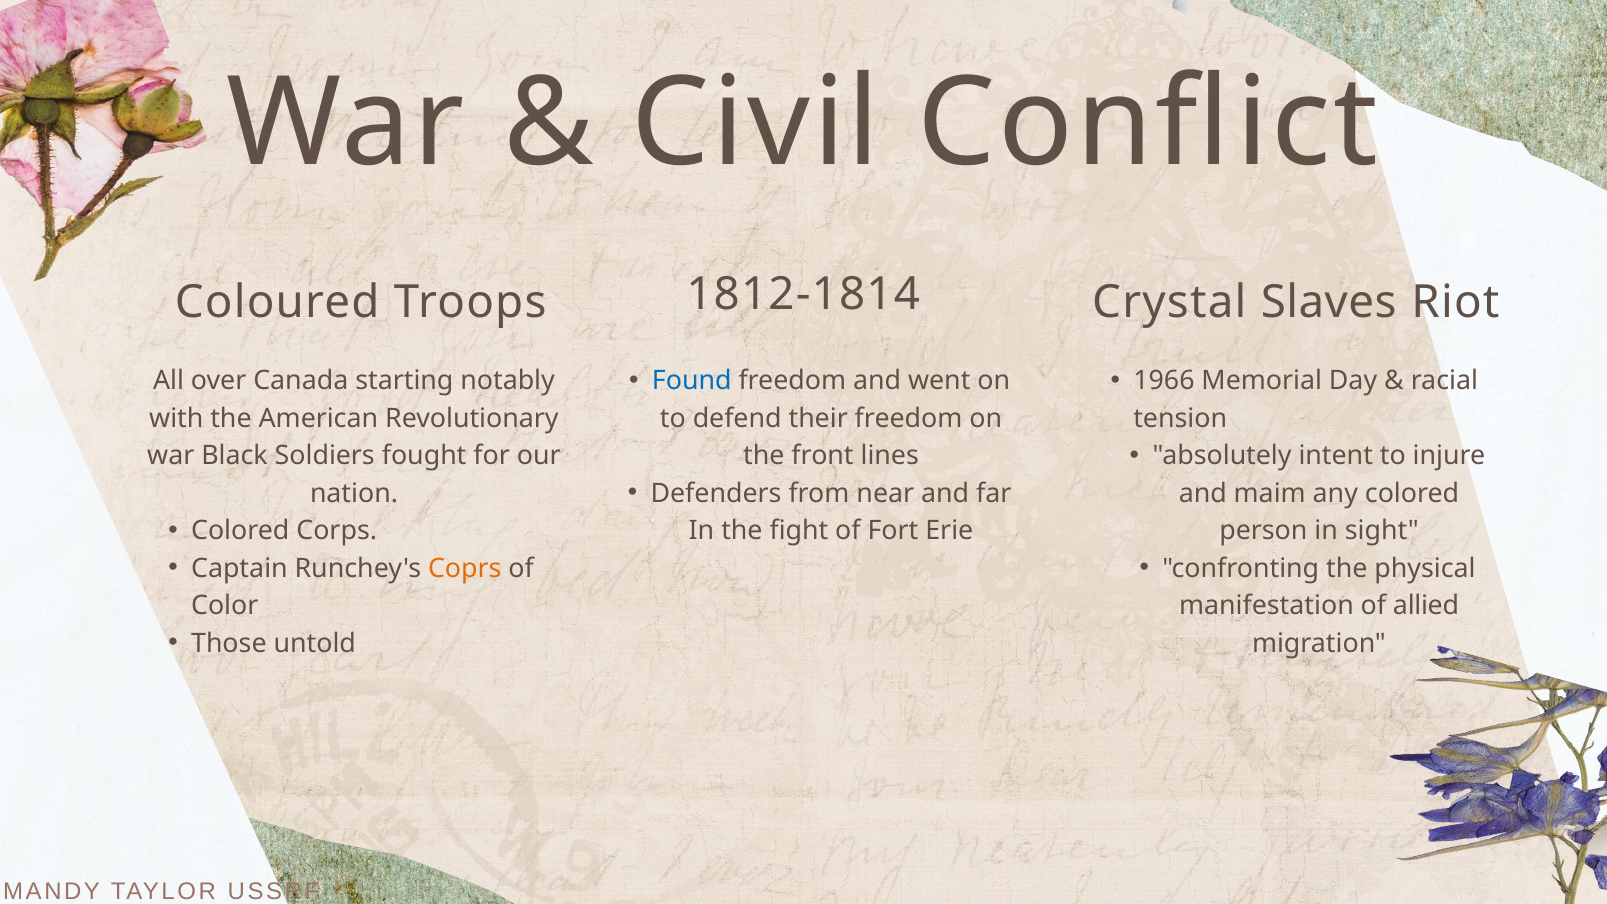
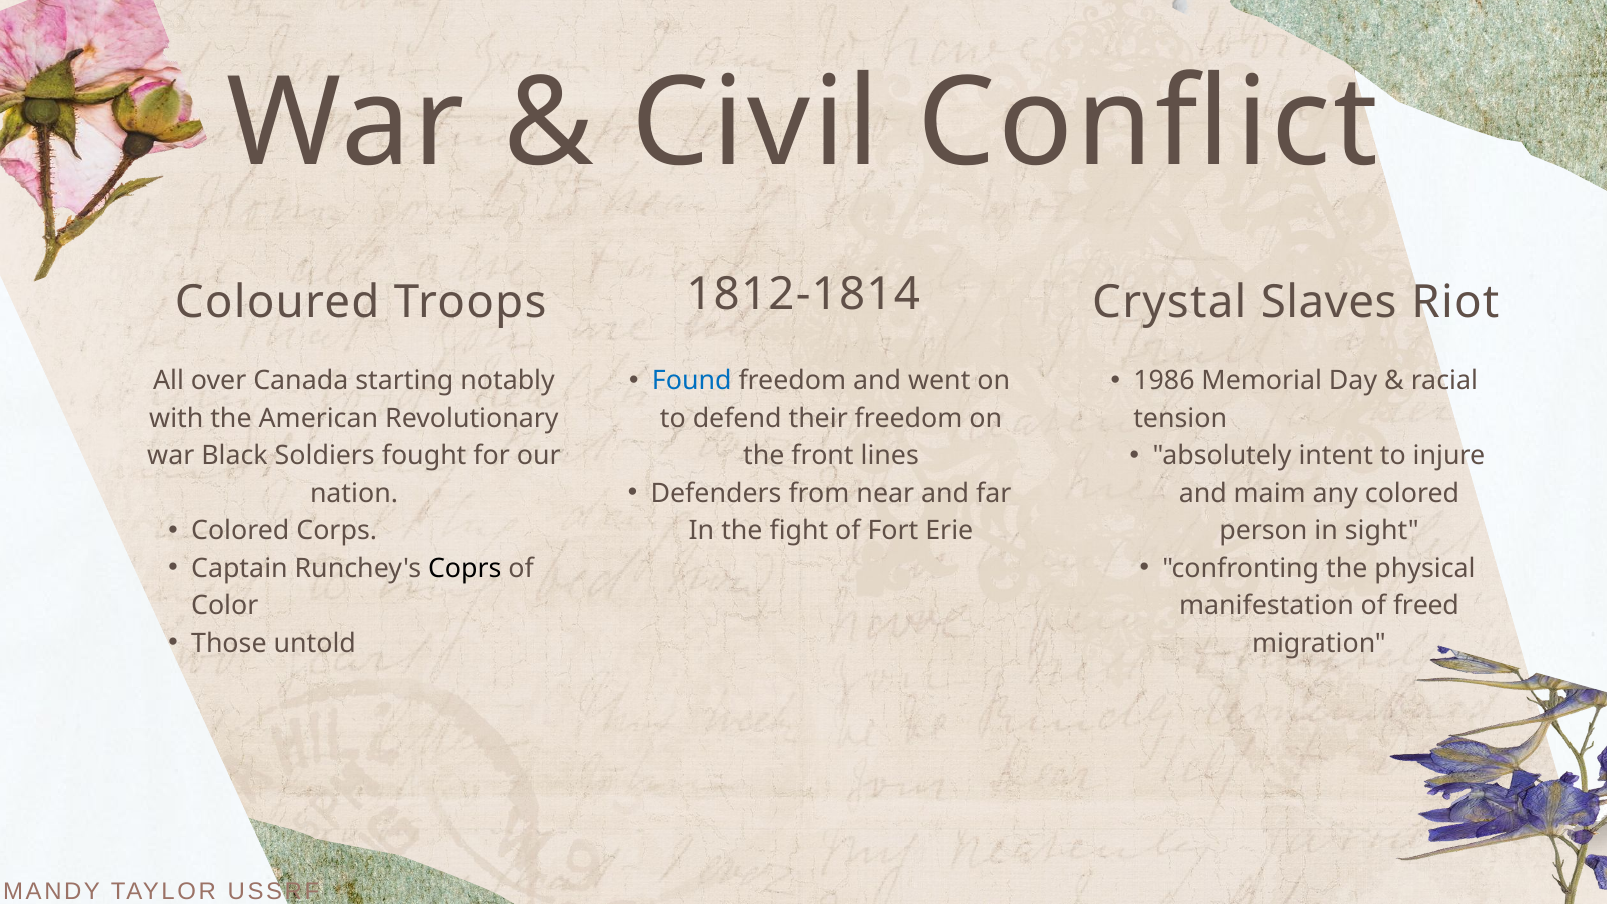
1966: 1966 -> 1986
Coprs colour: orange -> black
allied: allied -> freed
